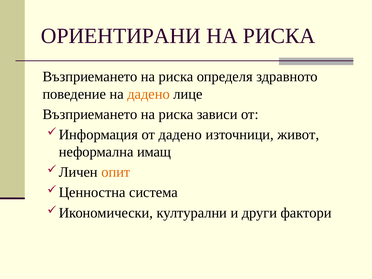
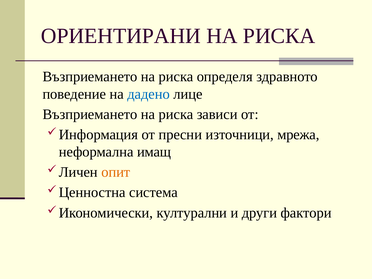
дадено at (149, 94) colour: orange -> blue
от дадено: дадено -> пресни
живот: живот -> мрежа
